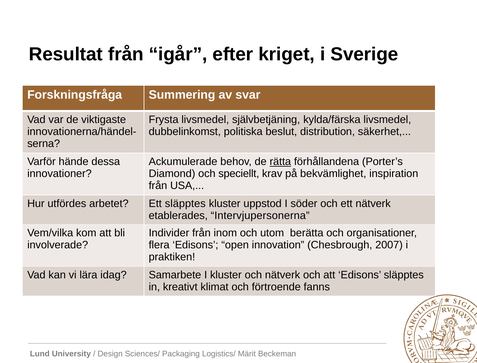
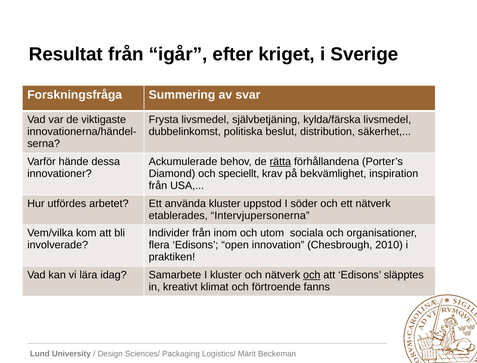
Ett släpptes: släpptes -> använda
berätta: berätta -> sociala
2007: 2007 -> 2010
och at (312, 275) underline: none -> present
